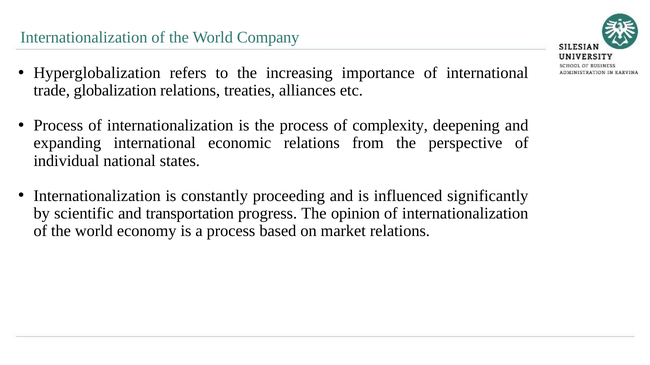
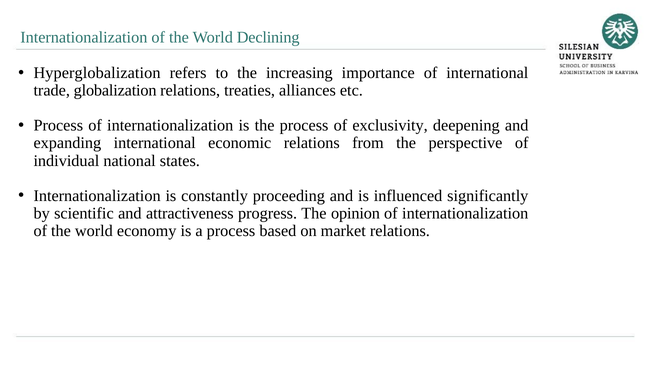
Company: Company -> Declining
complexity: complexity -> exclusivity
transportation: transportation -> attractiveness
